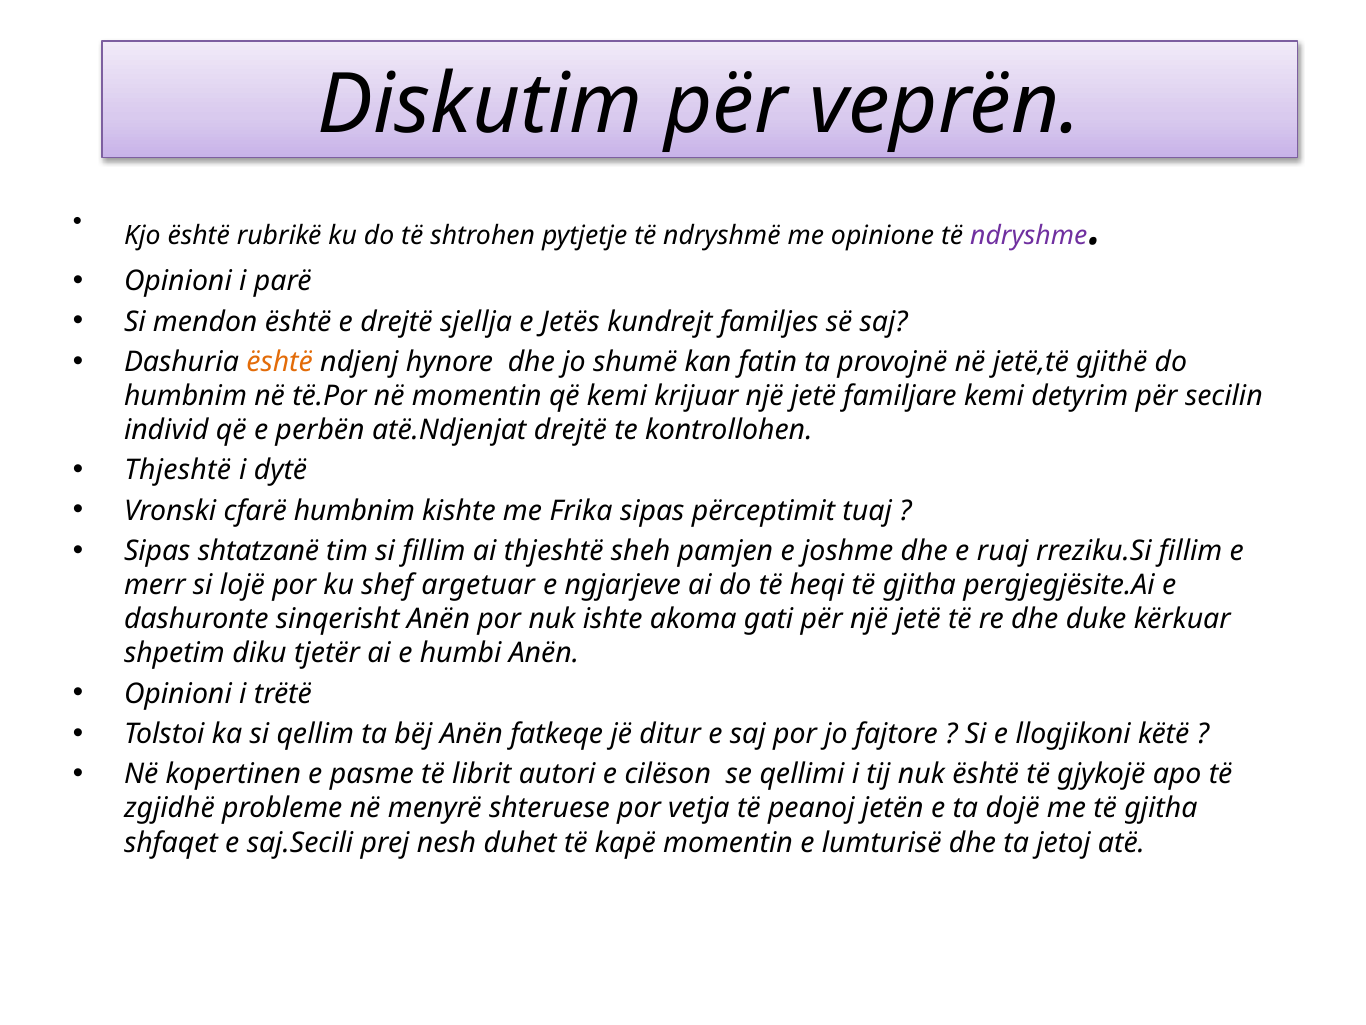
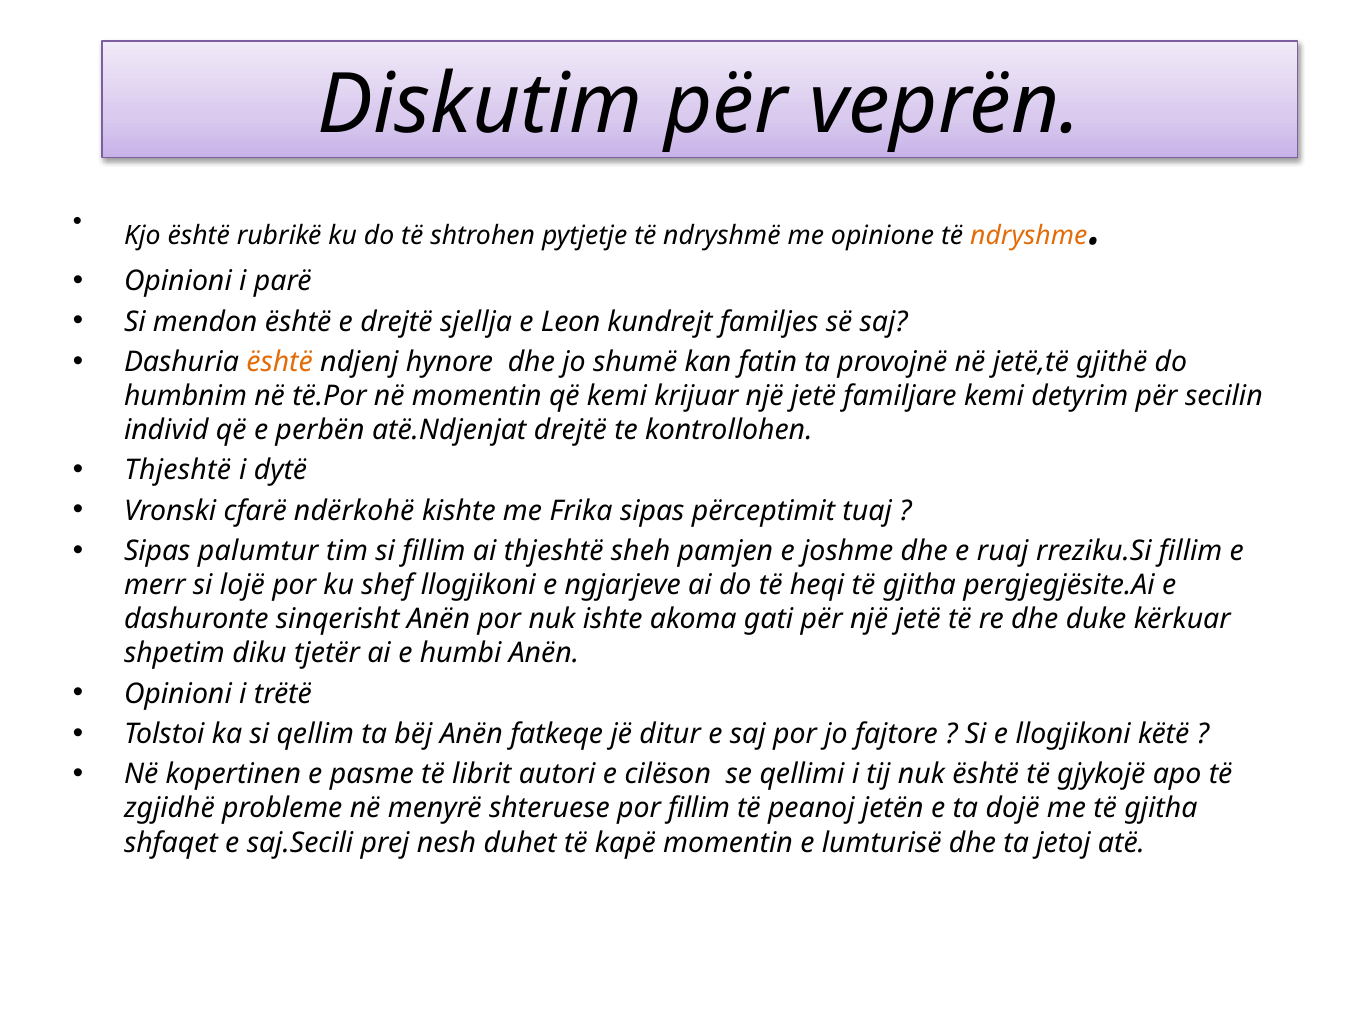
ndryshme colour: purple -> orange
Jetës: Jetës -> Leon
cfarë humbnim: humbnim -> ndërkohë
shtatzanë: shtatzanë -> palumtur
shef argetuar: argetuar -> llogjikoni
por vetja: vetja -> fillim
